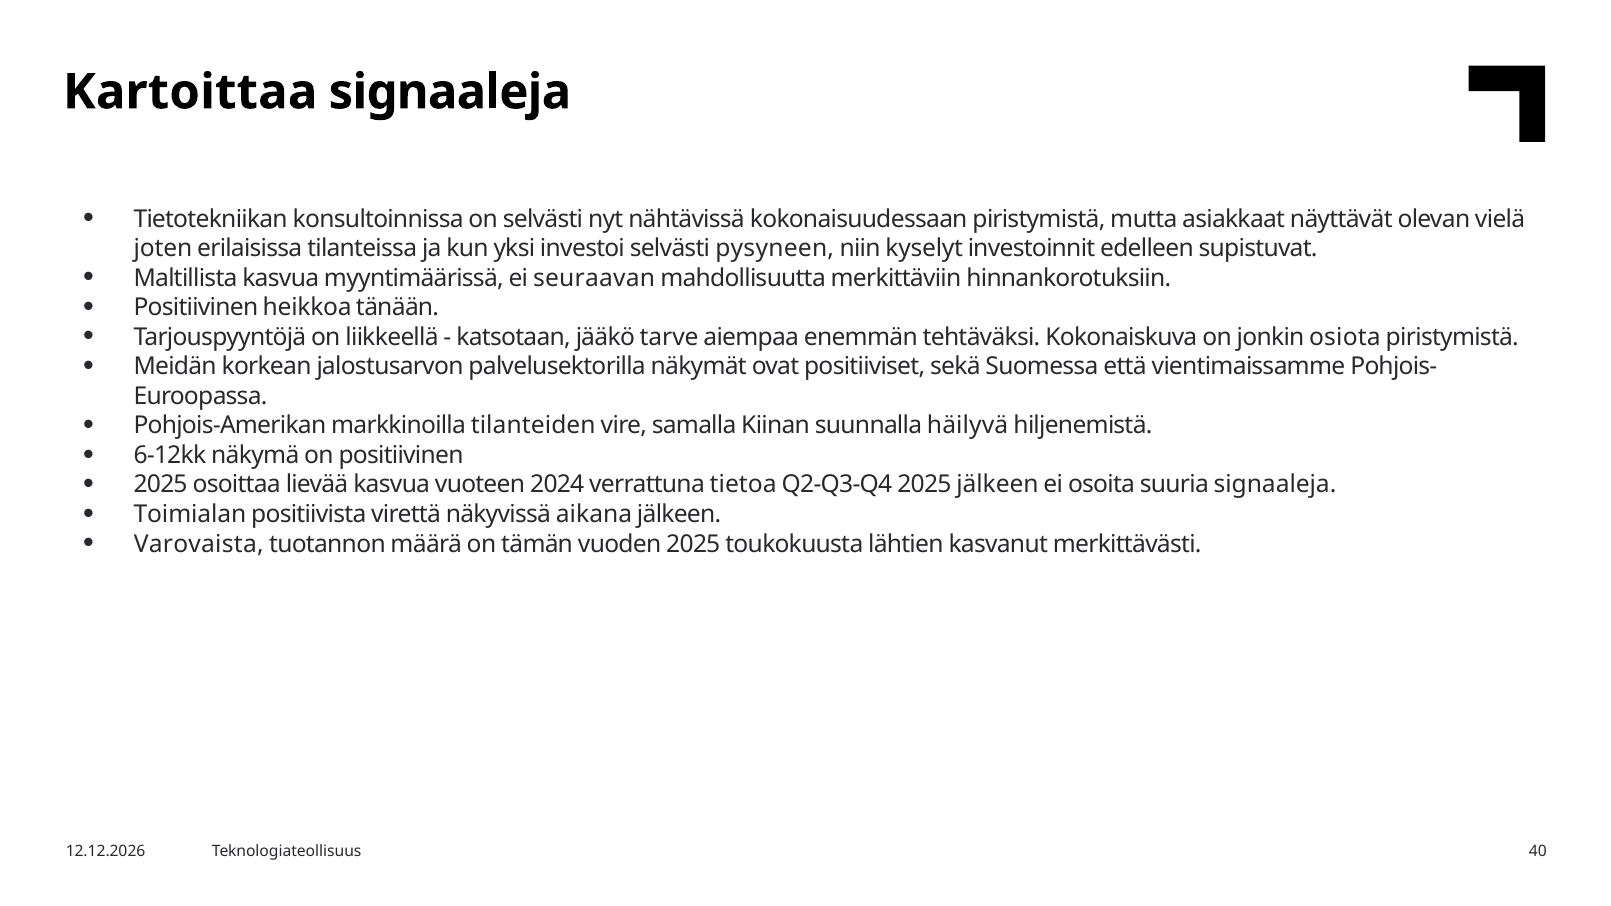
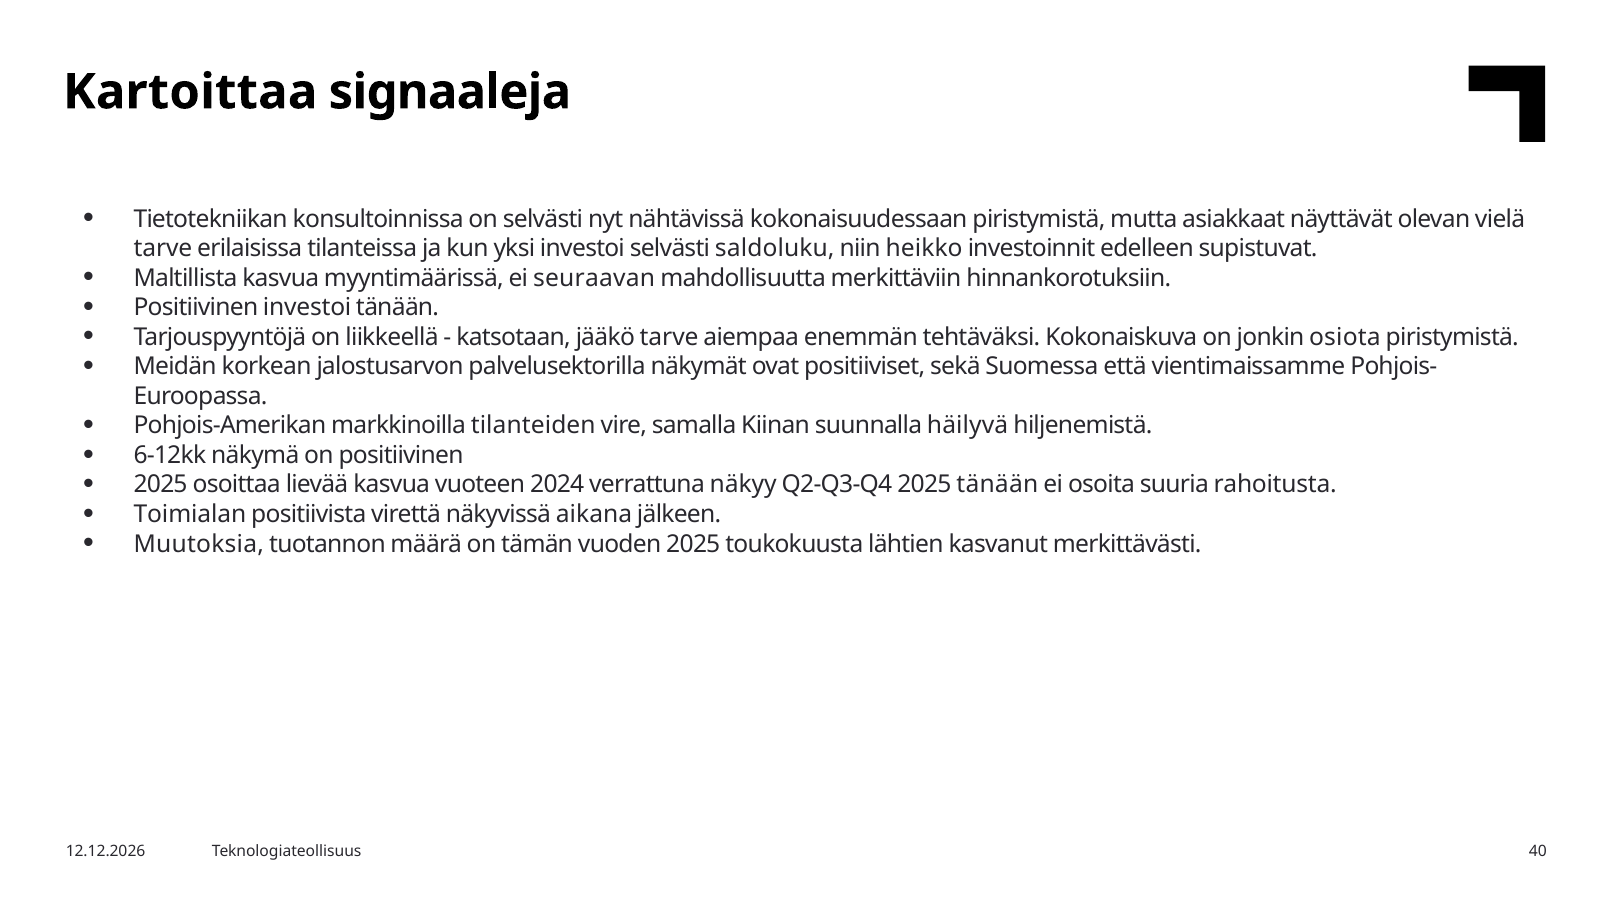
joten at (163, 248): joten -> tarve
pysyneen: pysyneen -> saldoluku
kyselyt: kyselyt -> heikko
Positiivinen heikkoa: heikkoa -> investoi
tietoa: tietoa -> näkyy
2025 jälkeen: jälkeen -> tänään
suuria signaaleja: signaaleja -> rahoitusta
Varovaista: Varovaista -> Muutoksia
